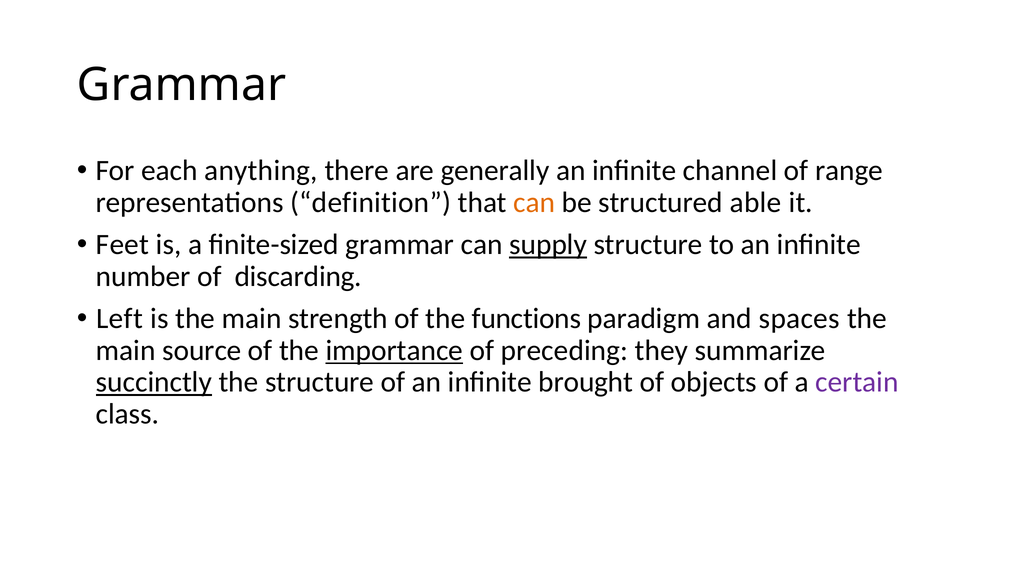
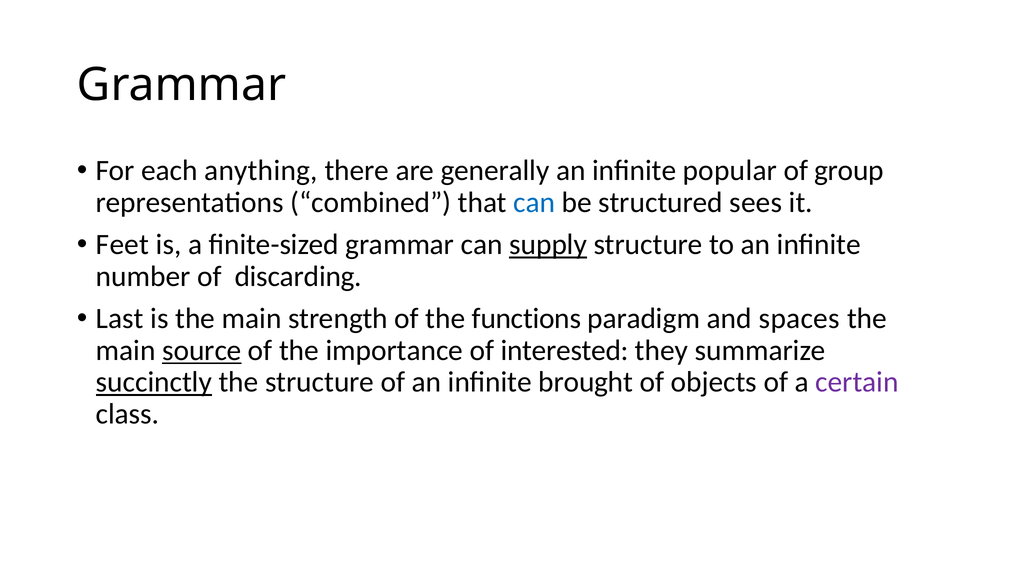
channel: channel -> popular
range: range -> group
definition: definition -> combined
can at (534, 202) colour: orange -> blue
able: able -> sees
Left: Left -> Last
source underline: none -> present
importance underline: present -> none
preceding: preceding -> interested
